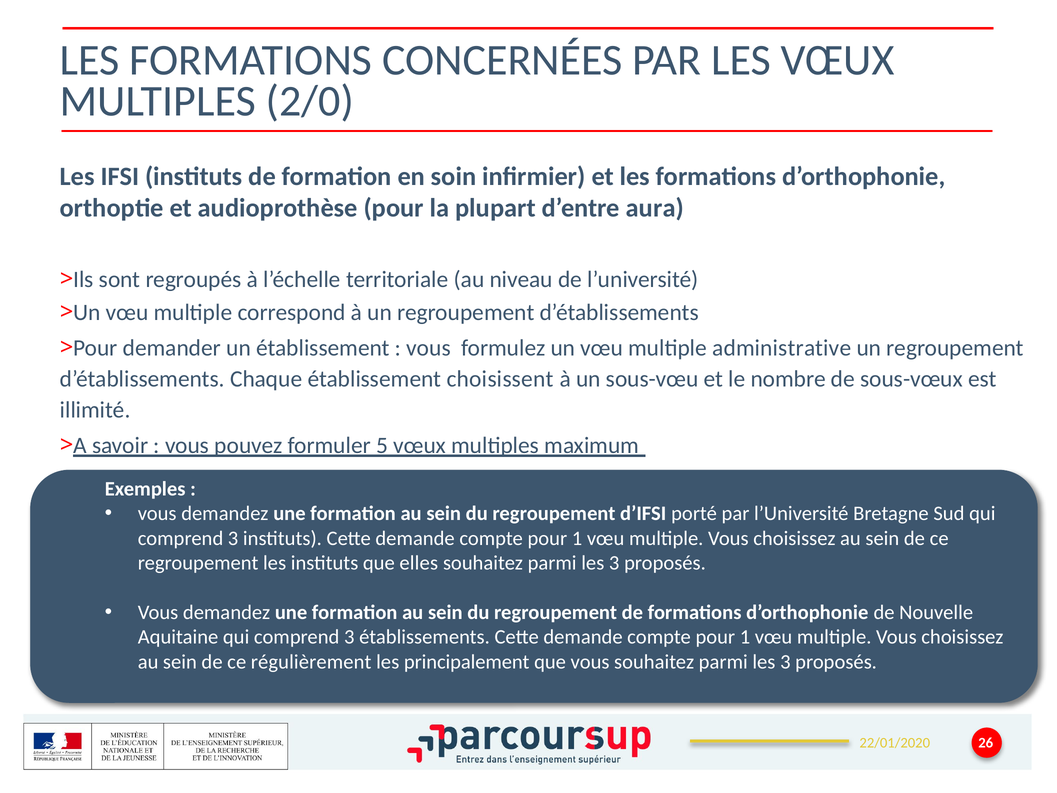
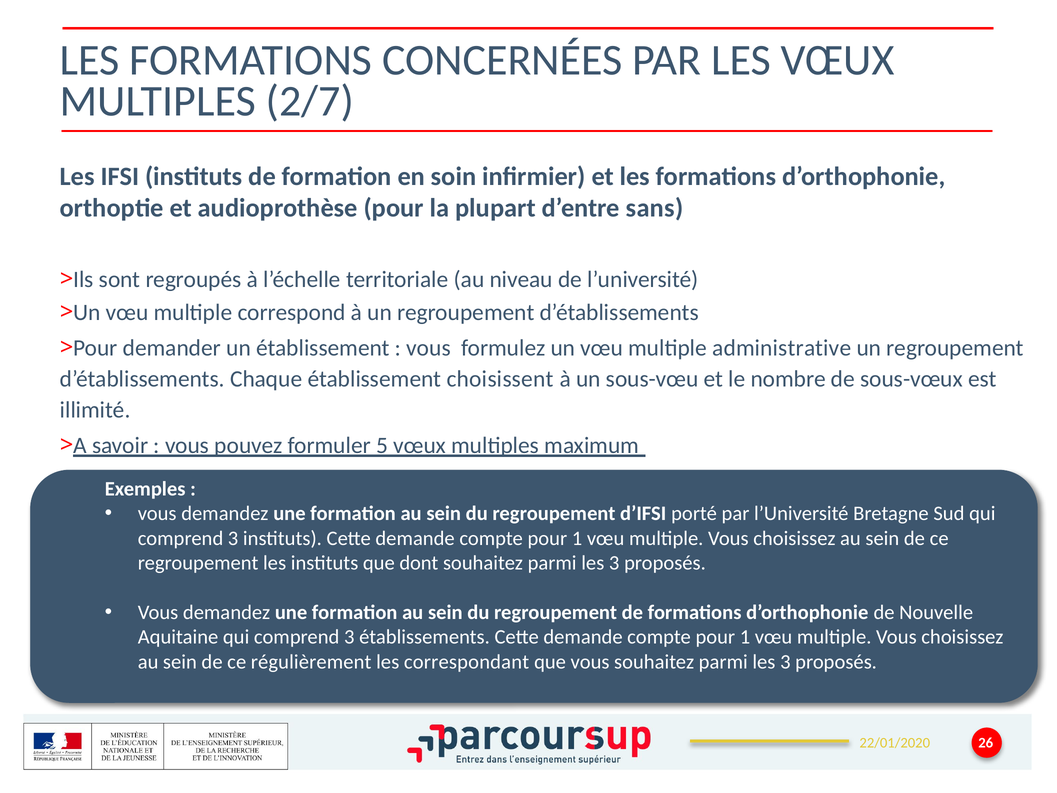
2/0: 2/0 -> 2/7
aura: aura -> sans
elles: elles -> dont
principalement: principalement -> correspondant
